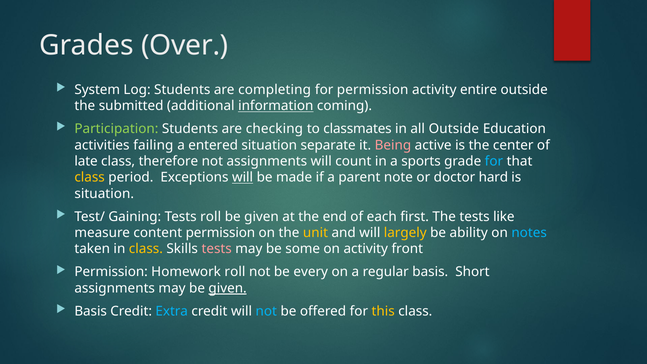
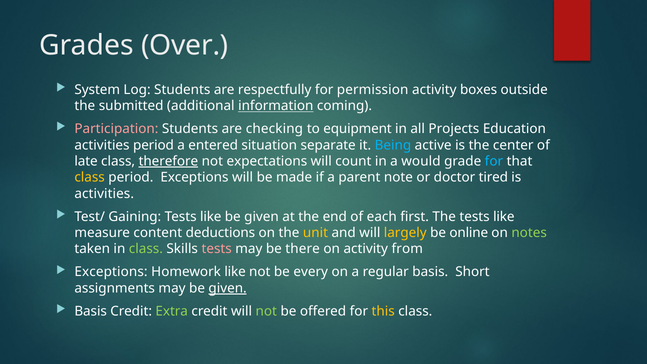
completing: completing -> respectfully
entire: entire -> boxes
Participation colour: light green -> pink
classmates: classmates -> equipment
all Outside: Outside -> Projects
activities failing: failing -> period
Being colour: pink -> light blue
therefore underline: none -> present
not assignments: assignments -> expectations
sports: sports -> would
will at (243, 177) underline: present -> none
hard: hard -> tired
situation at (104, 194): situation -> activities
roll at (211, 217): roll -> like
content permission: permission -> deductions
ability: ability -> online
notes colour: light blue -> light green
class at (146, 249) colour: yellow -> light green
some: some -> there
front: front -> from
Permission at (111, 272): Permission -> Exceptions
Homework roll: roll -> like
Extra colour: light blue -> light green
not at (266, 311) colour: light blue -> light green
